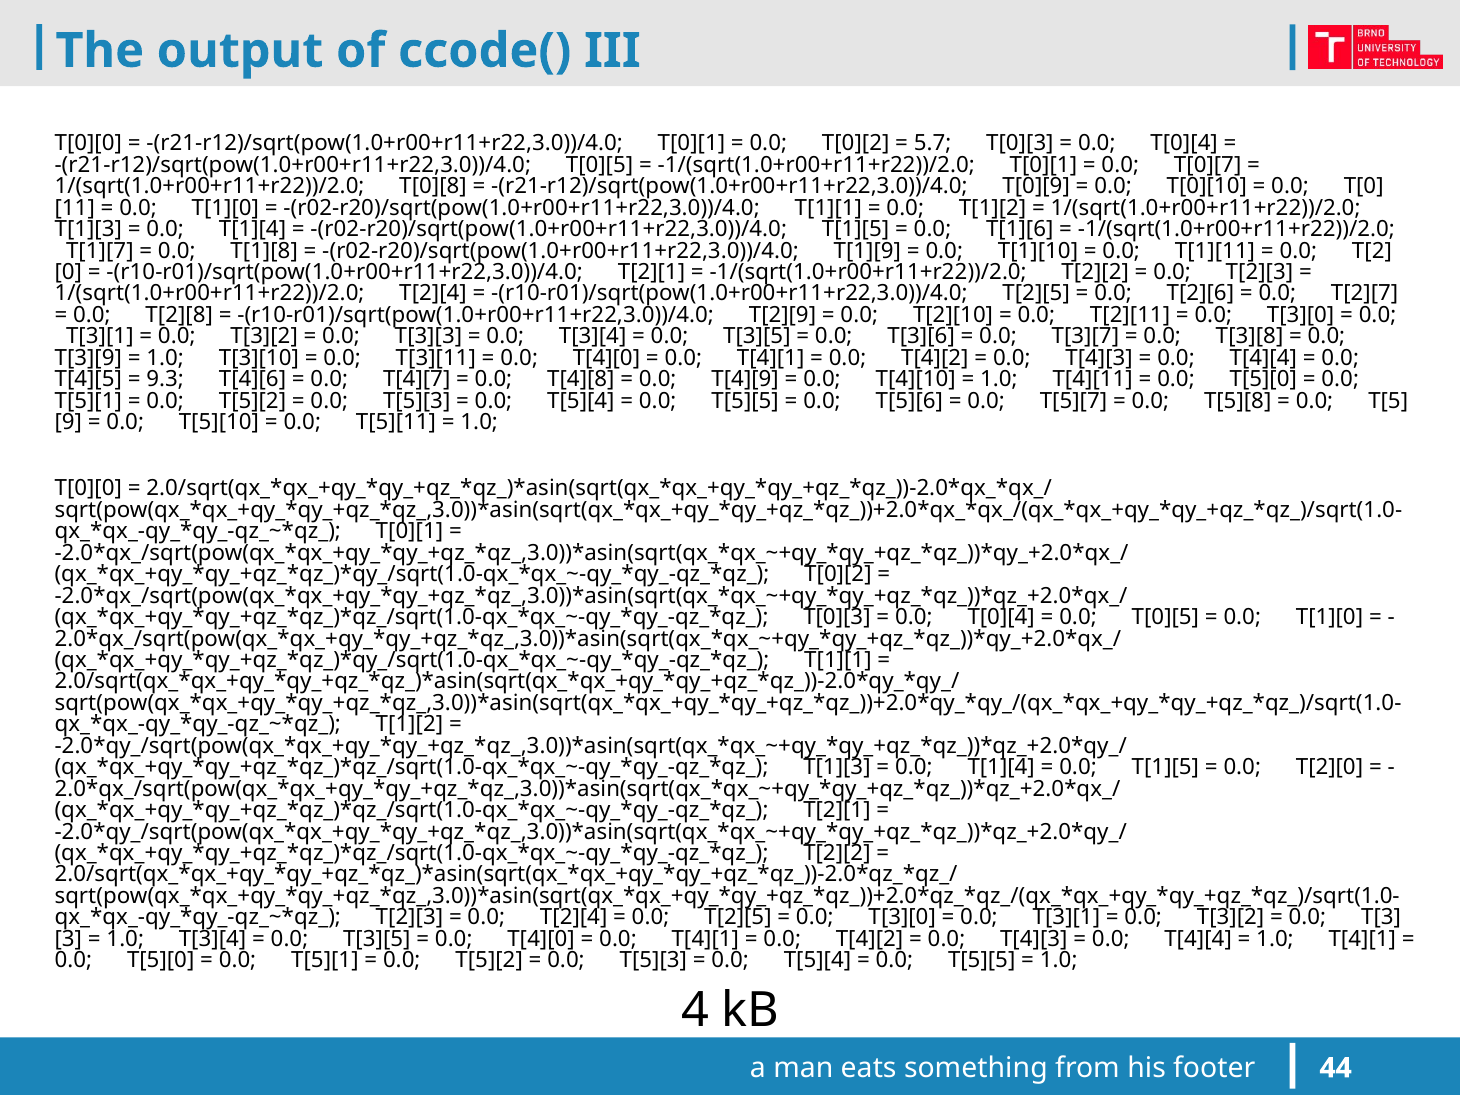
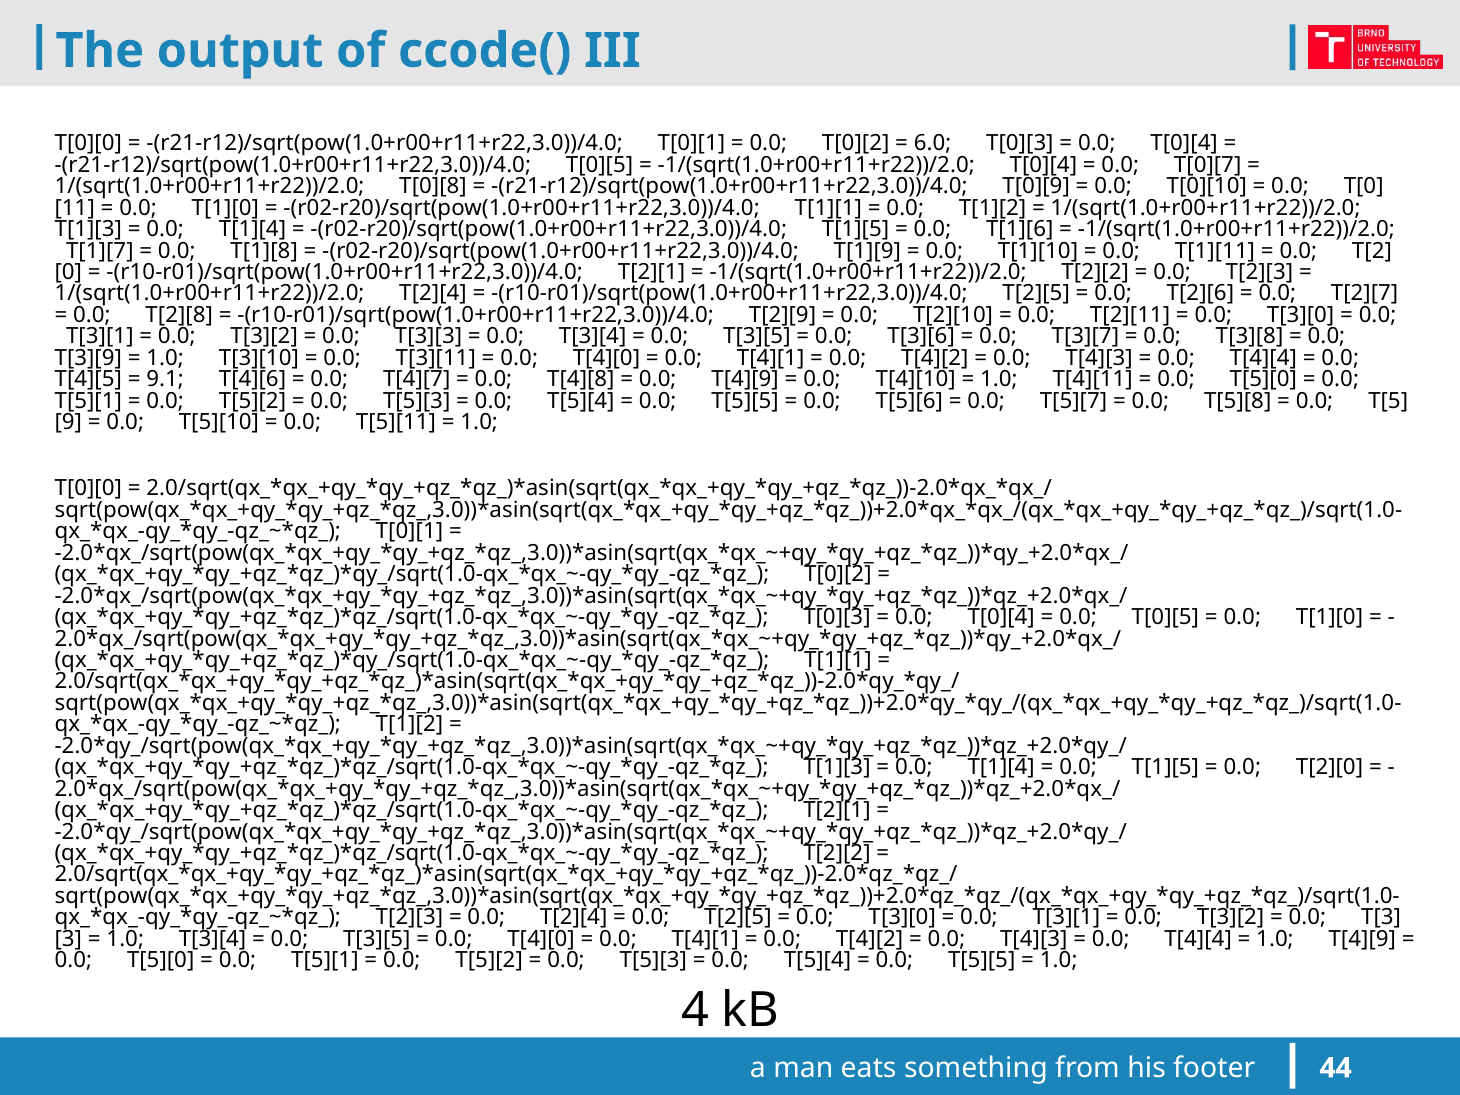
5.7: 5.7 -> 6.0
-1/(sqrt(1.0+r00+r11+r22))/2.0 T[0][1: T[0][1 -> T[0][4
9.3: 9.3 -> 9.1
1.0 T[4][1: T[4][1 -> T[4][9
